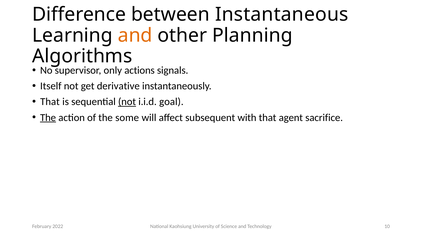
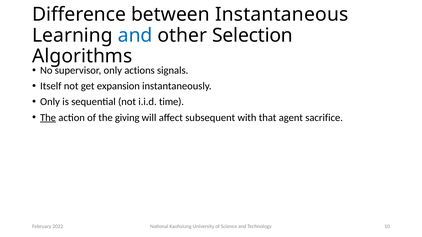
and at (135, 35) colour: orange -> blue
Planning: Planning -> Selection
derivative: derivative -> expansion
That at (50, 102): That -> Only
not at (127, 102) underline: present -> none
goal: goal -> time
some: some -> giving
